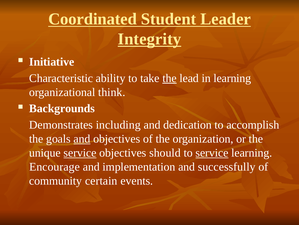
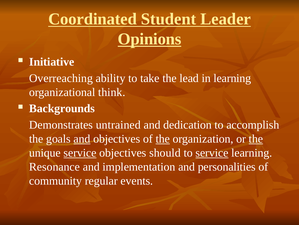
Integrity: Integrity -> Opinions
Characteristic: Characteristic -> Overreaching
the at (170, 78) underline: present -> none
including: including -> untrained
the at (163, 138) underline: none -> present
the at (256, 138) underline: none -> present
Encourage: Encourage -> Resonance
successfully: successfully -> personalities
certain: certain -> regular
